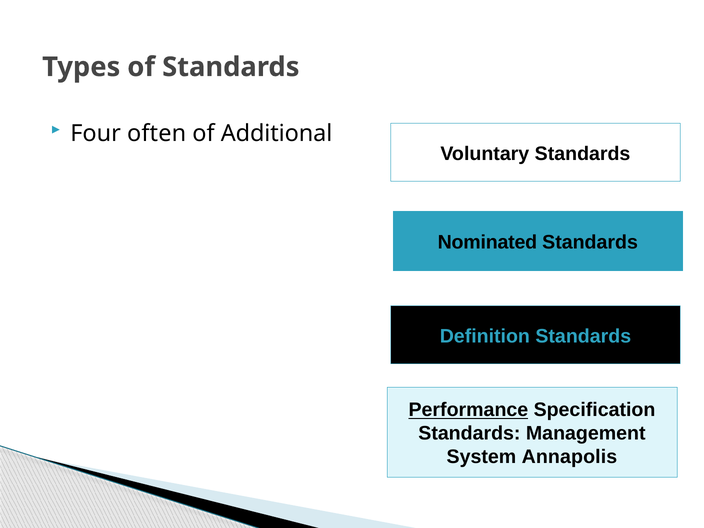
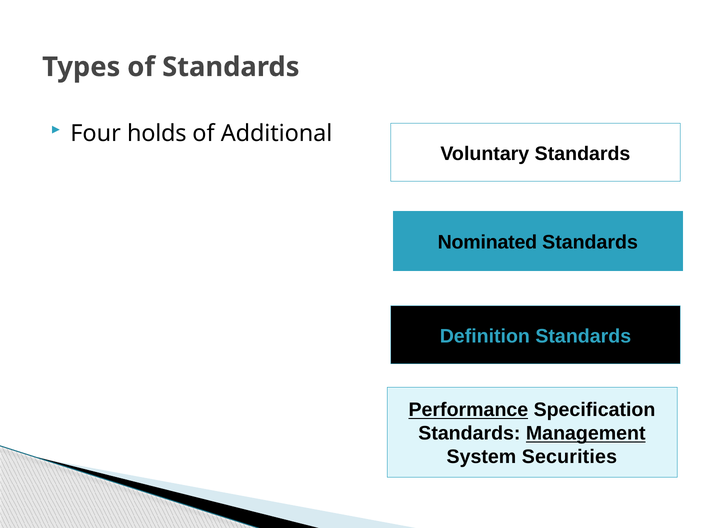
often: often -> holds
Management underline: none -> present
Annapolis: Annapolis -> Securities
